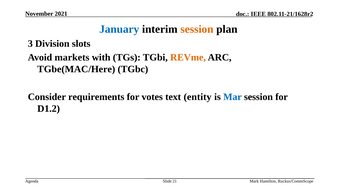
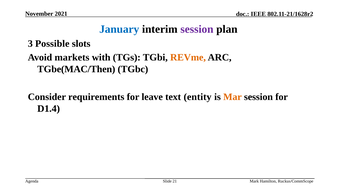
session at (197, 29) colour: orange -> purple
Division: Division -> Possible
TGbe(MAC/Here: TGbe(MAC/Here -> TGbe(MAC/Then
votes: votes -> leave
Mar colour: blue -> orange
D1.2: D1.2 -> D1.4
